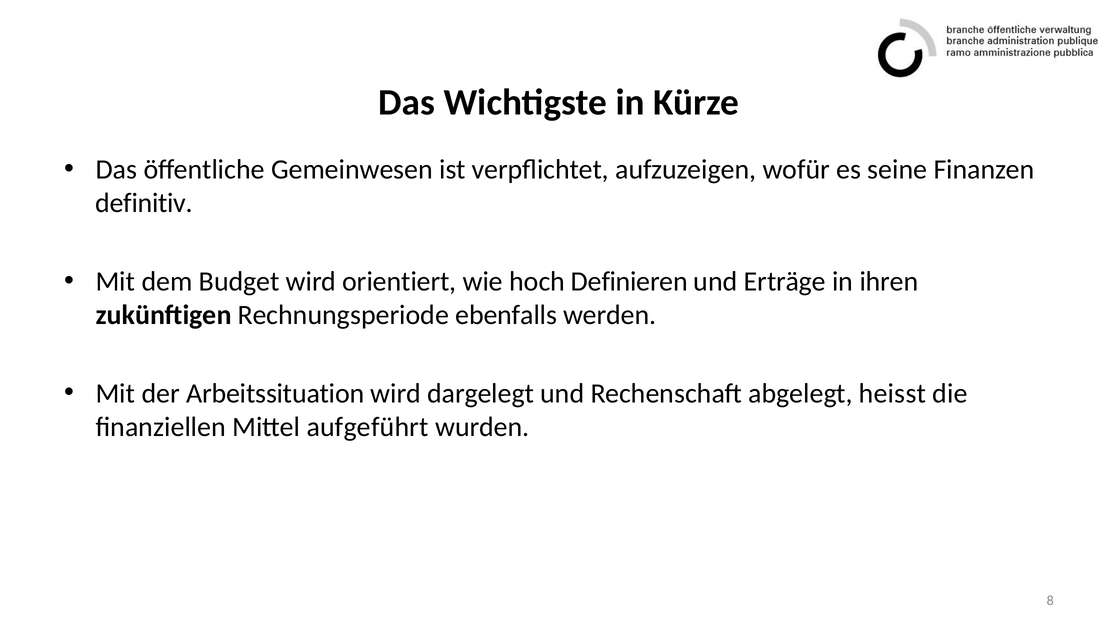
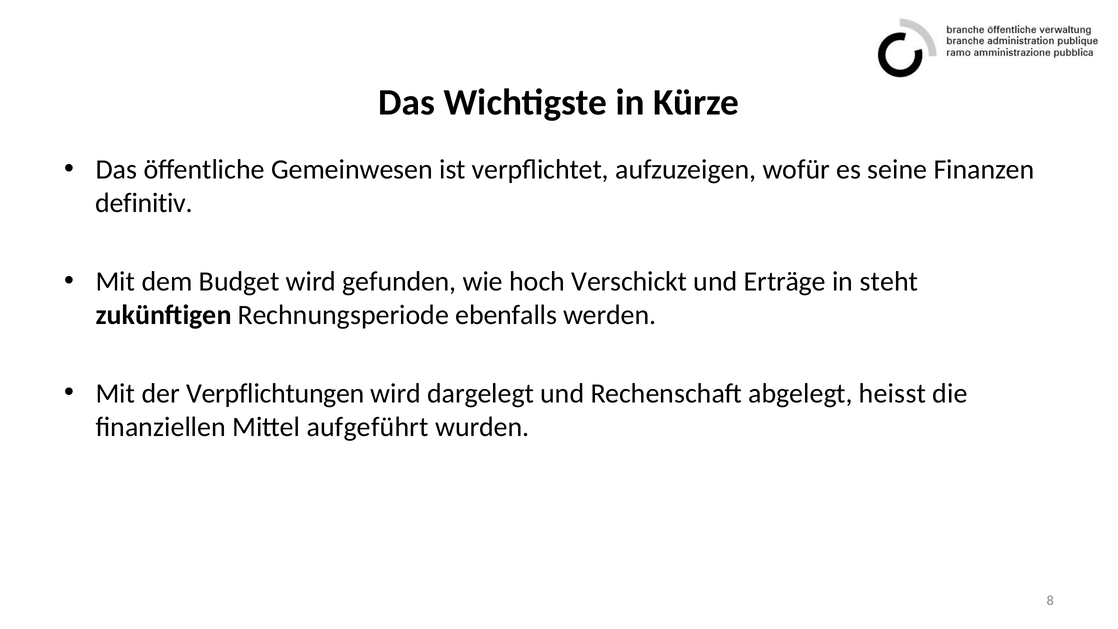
orientiert: orientiert -> gefunden
Definieren: Definieren -> Verschickt
ihren: ihren -> steht
Arbeitssituation: Arbeitssituation -> Verpflichtungen
